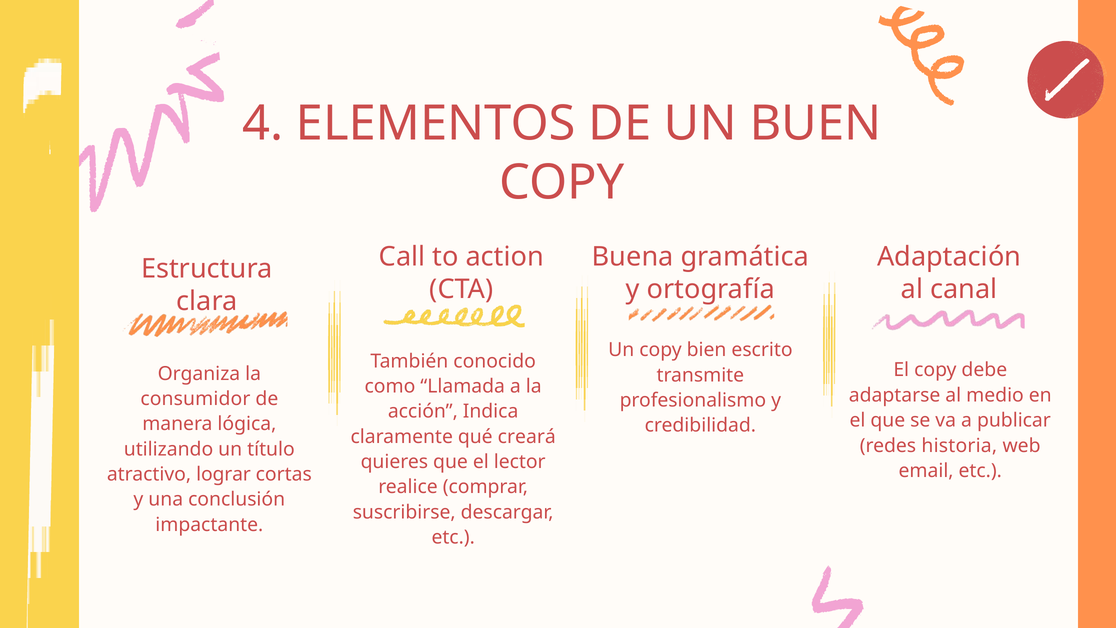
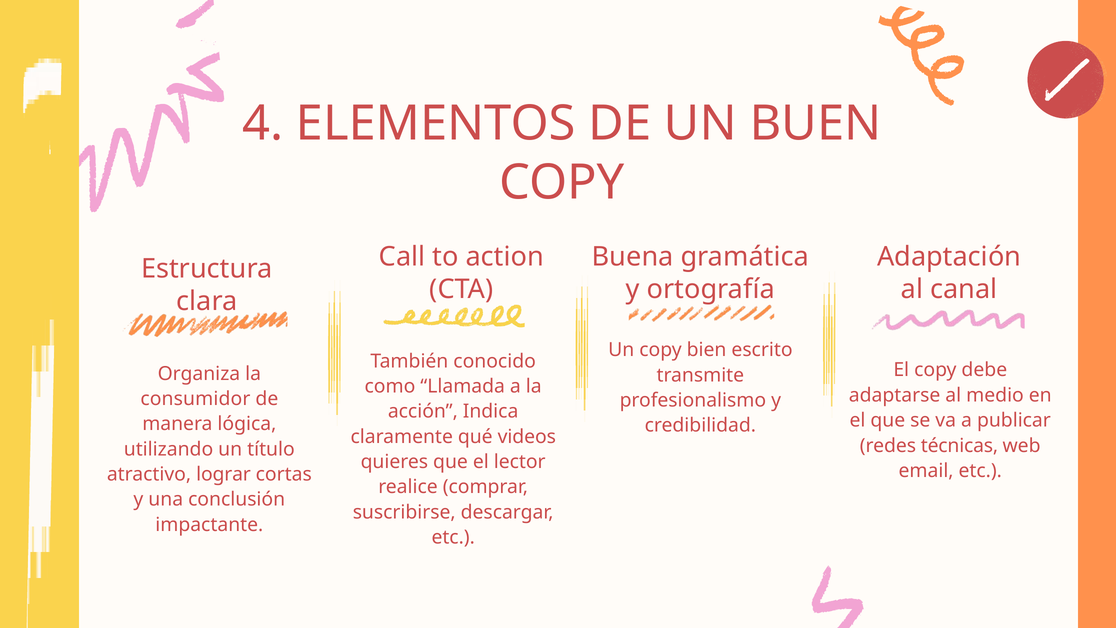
creará: creará -> videos
historia: historia -> técnicas
